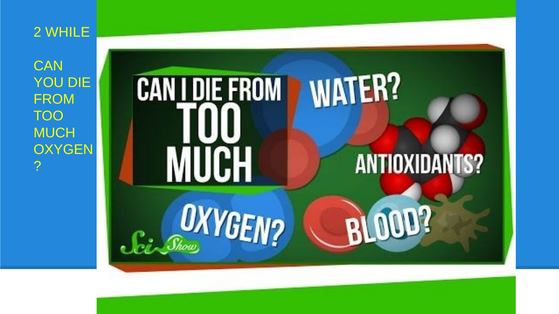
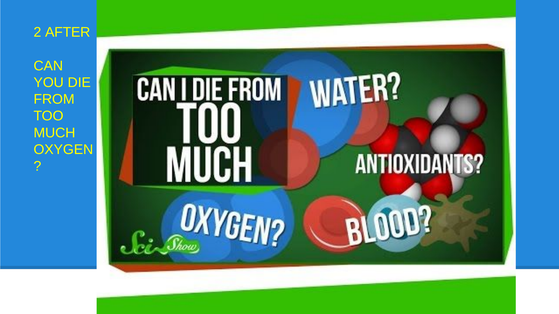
WHILE: WHILE -> AFTER
